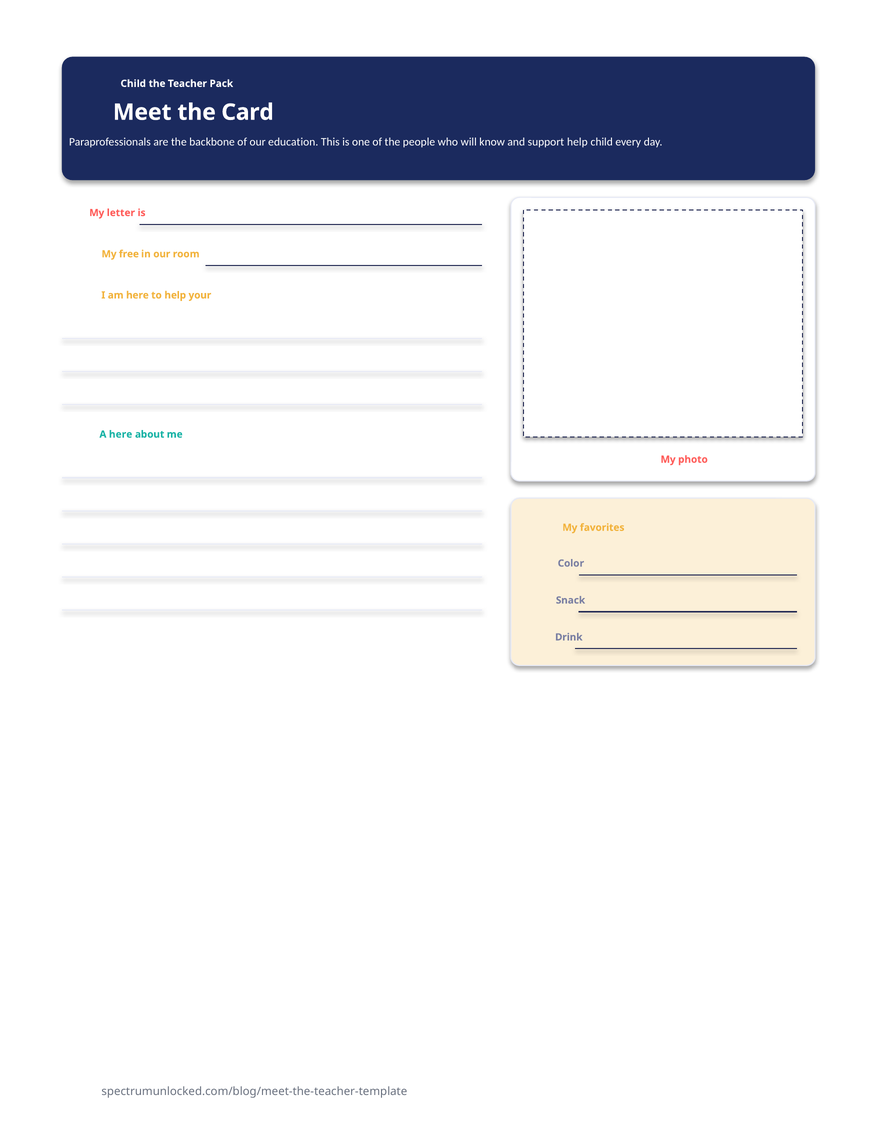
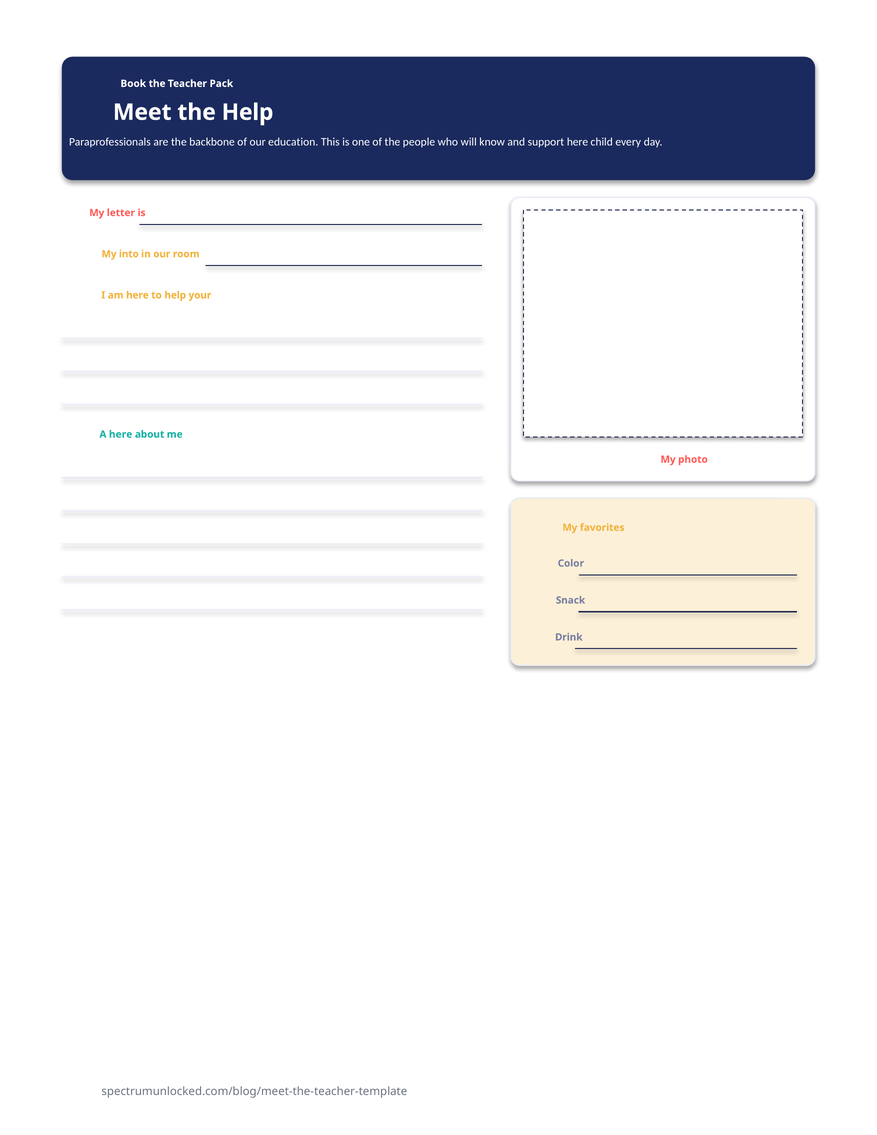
Child at (133, 84): Child -> Book
the Card: Card -> Help
support help: help -> here
free: free -> into
